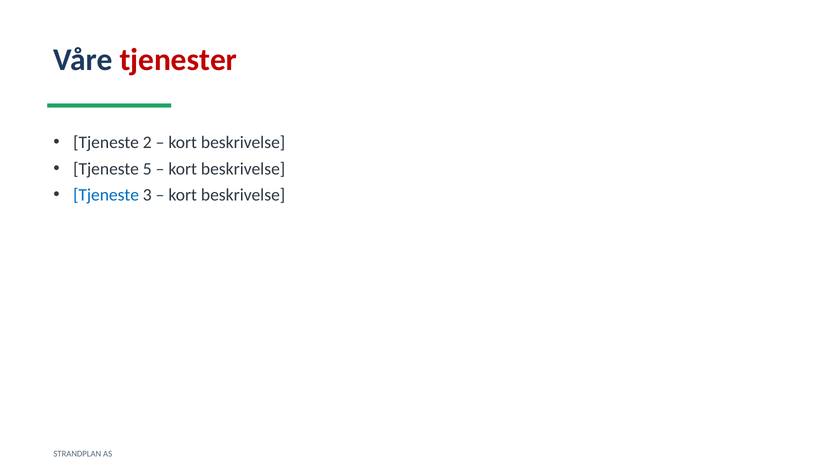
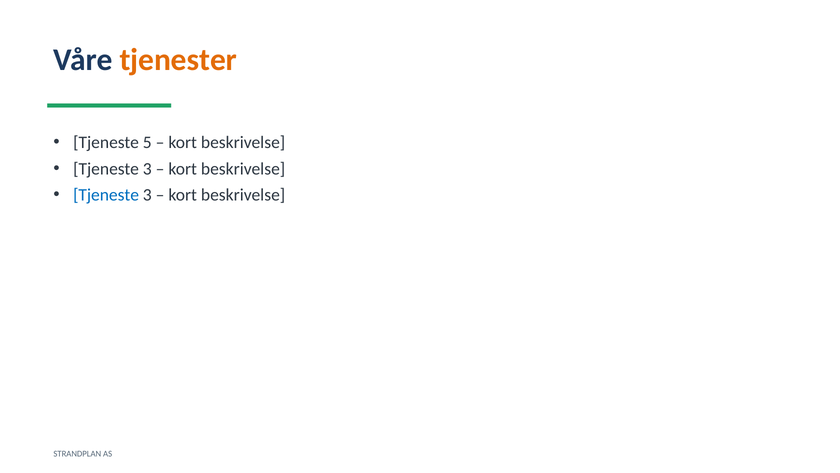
tjenester colour: red -> orange
2: 2 -> 5
5 at (147, 169): 5 -> 3
